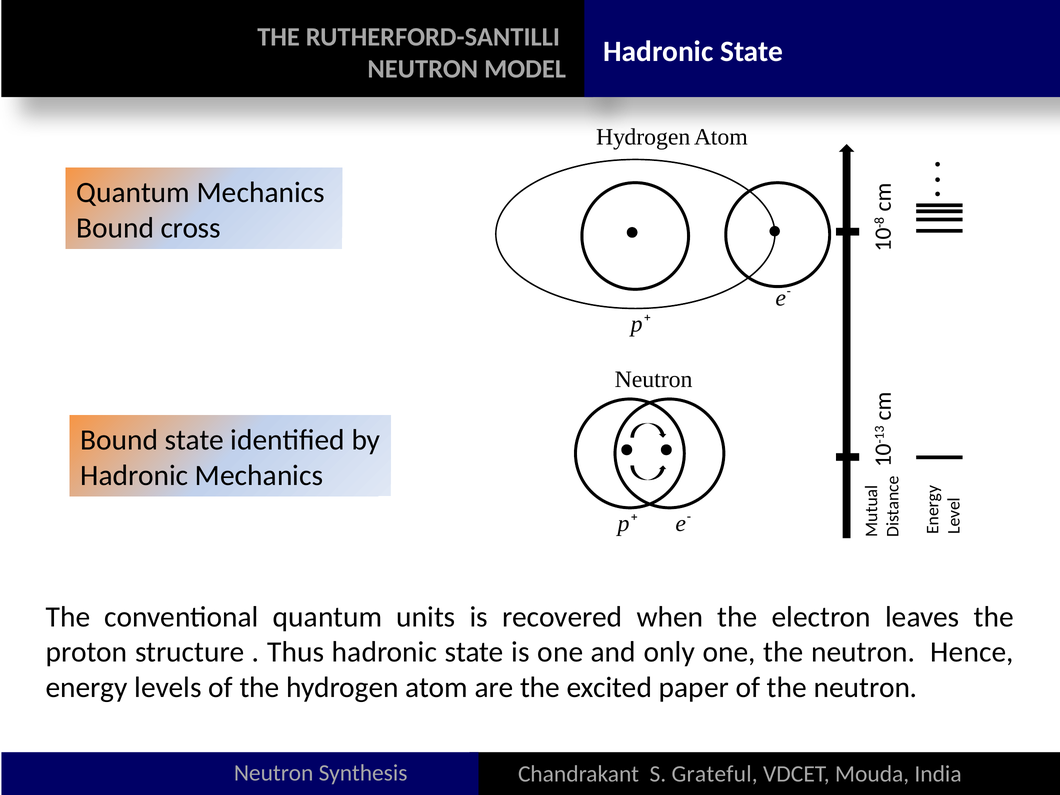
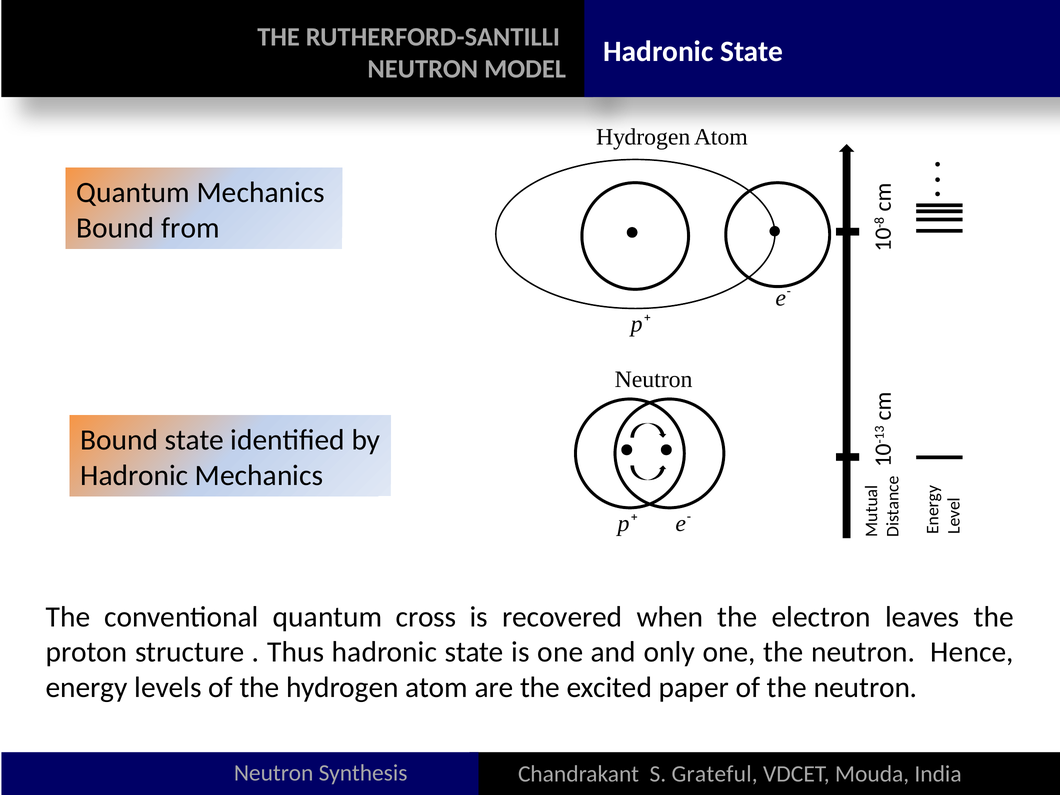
cross: cross -> from
units: units -> cross
